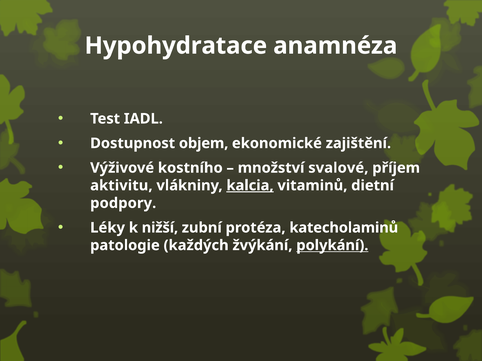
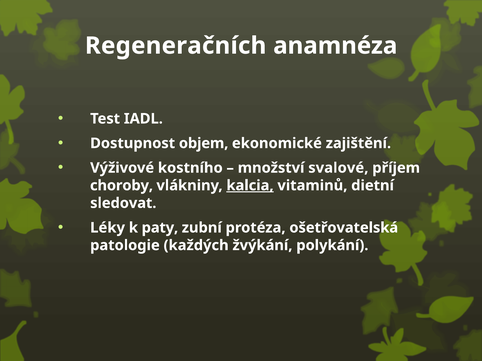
Hypohydratace: Hypohydratace -> Regeneračních
aktivitu: aktivitu -> choroby
podpory: podpory -> sledovat
nižší: nižší -> paty
katecholaminů: katecholaminů -> ošetřovatelská
polykání underline: present -> none
